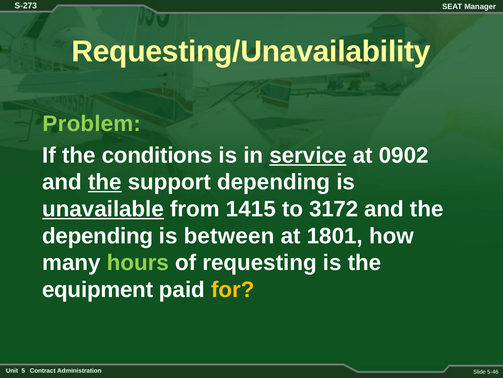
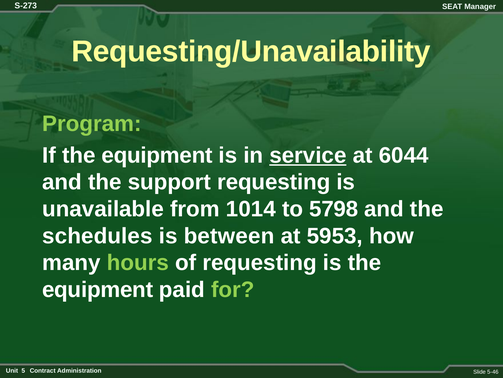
Problem: Problem -> Program
If the conditions: conditions -> equipment
0902: 0902 -> 6044
the at (105, 182) underline: present -> none
support depending: depending -> requesting
unavailable underline: present -> none
1415: 1415 -> 1014
3172: 3172 -> 5798
depending at (98, 235): depending -> schedules
1801: 1801 -> 5953
for colour: yellow -> light green
